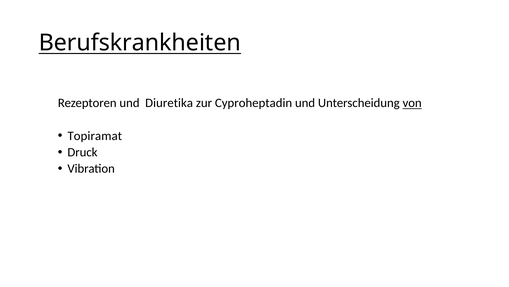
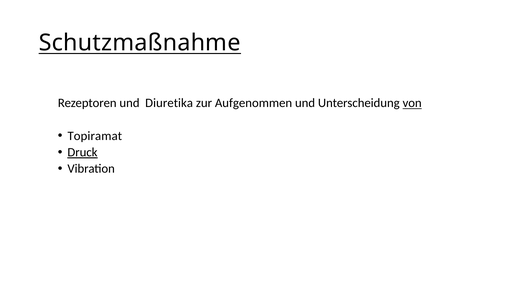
Berufskrankheiten: Berufskrankheiten -> Schutzmaßnahme
Cyproheptadin: Cyproheptadin -> Aufgenommen
Druck underline: none -> present
